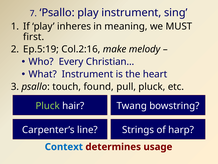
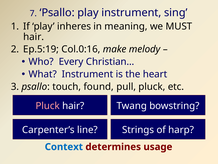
first at (34, 37): first -> hair
Col.2:16: Col.2:16 -> Col.0:16
Pluck at (48, 105) colour: light green -> pink
